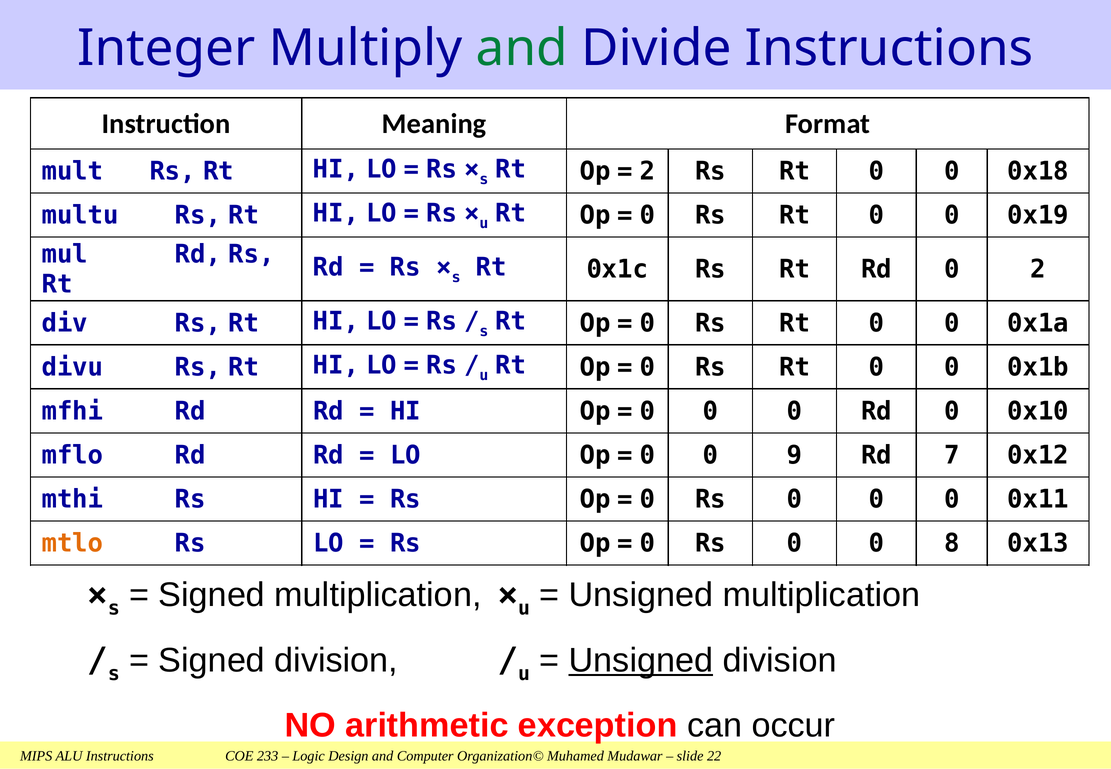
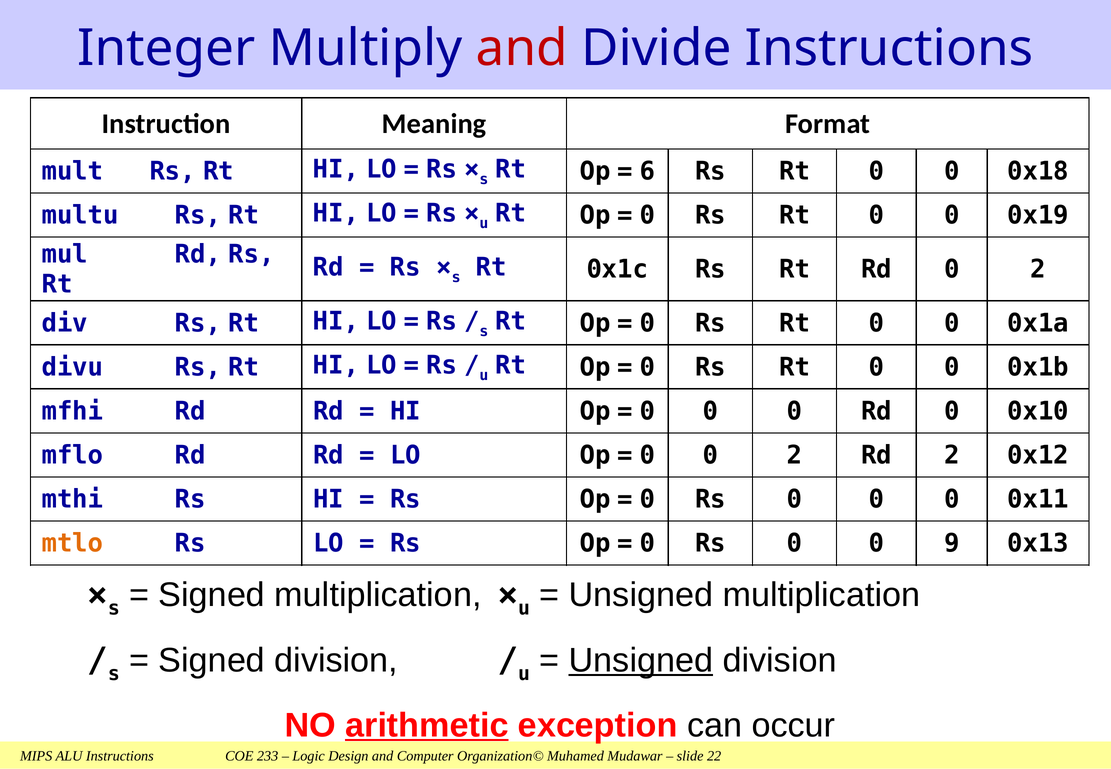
and at (522, 48) colour: green -> red
2 at (648, 171): 2 -> 6
0 0 9: 9 -> 2
Rd 7: 7 -> 2
8: 8 -> 9
arithmetic underline: none -> present
